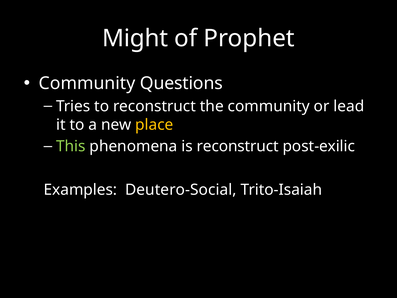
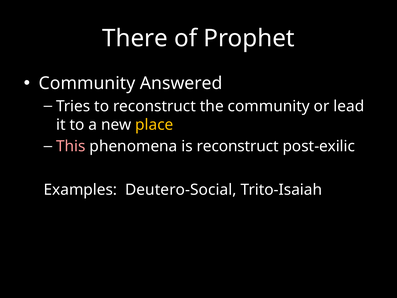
Might: Might -> There
Questions: Questions -> Answered
This colour: light green -> pink
